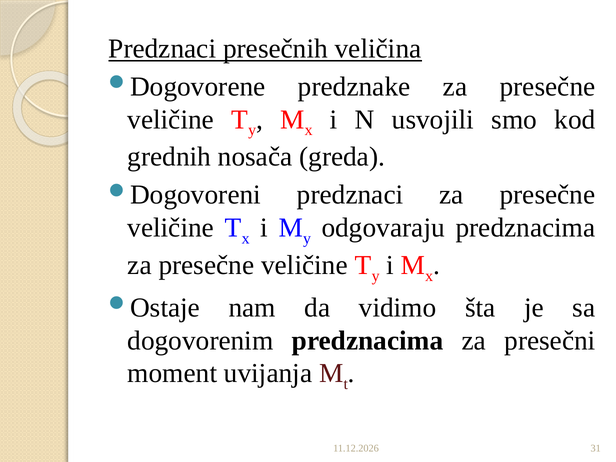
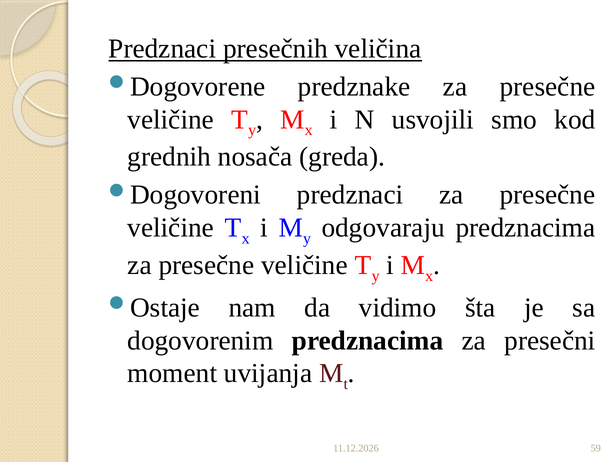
31: 31 -> 59
